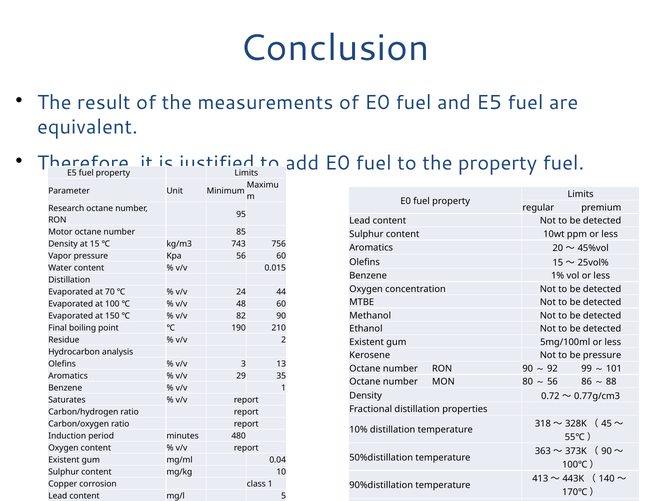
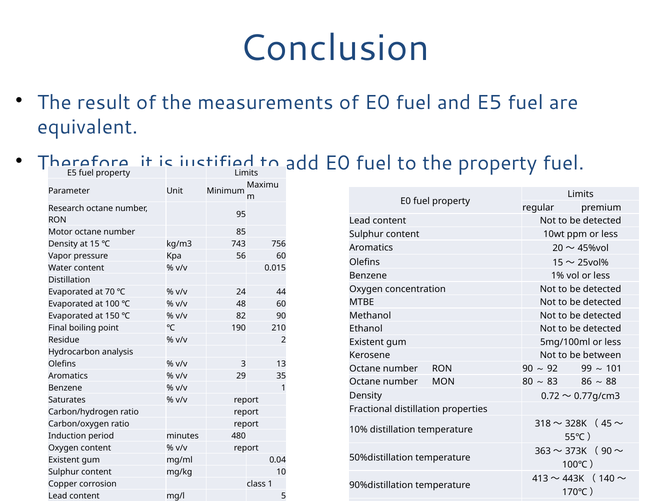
be pressure: pressure -> between
56 at (553, 382): 56 -> 83
